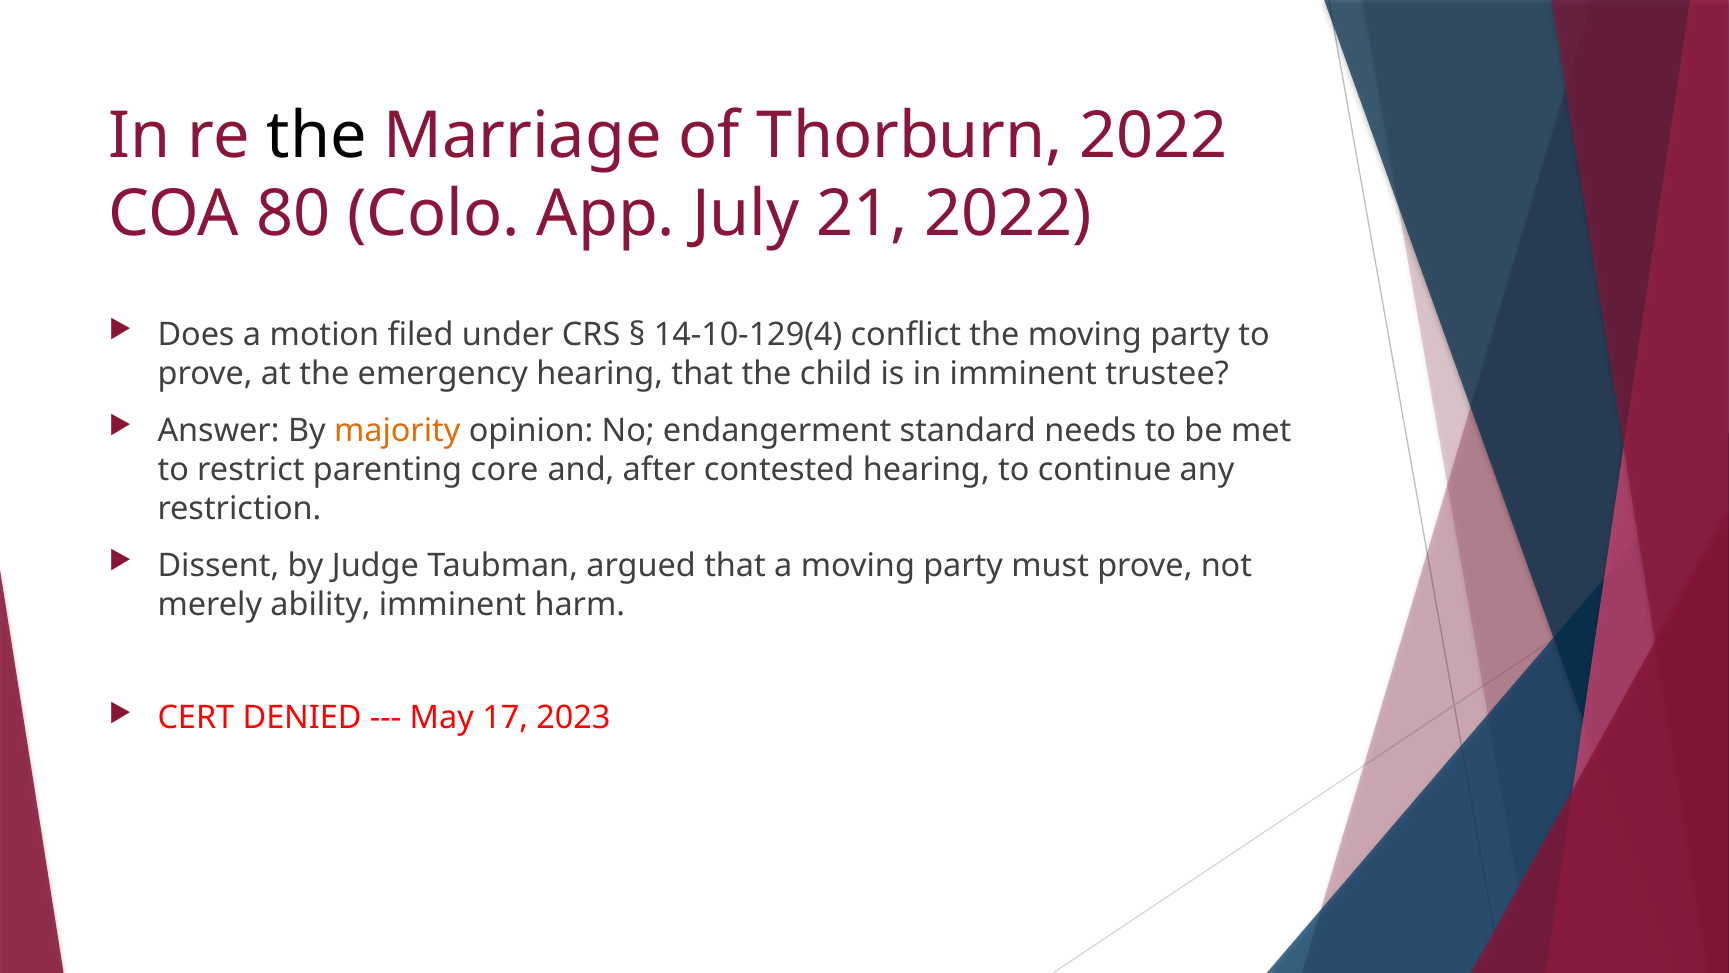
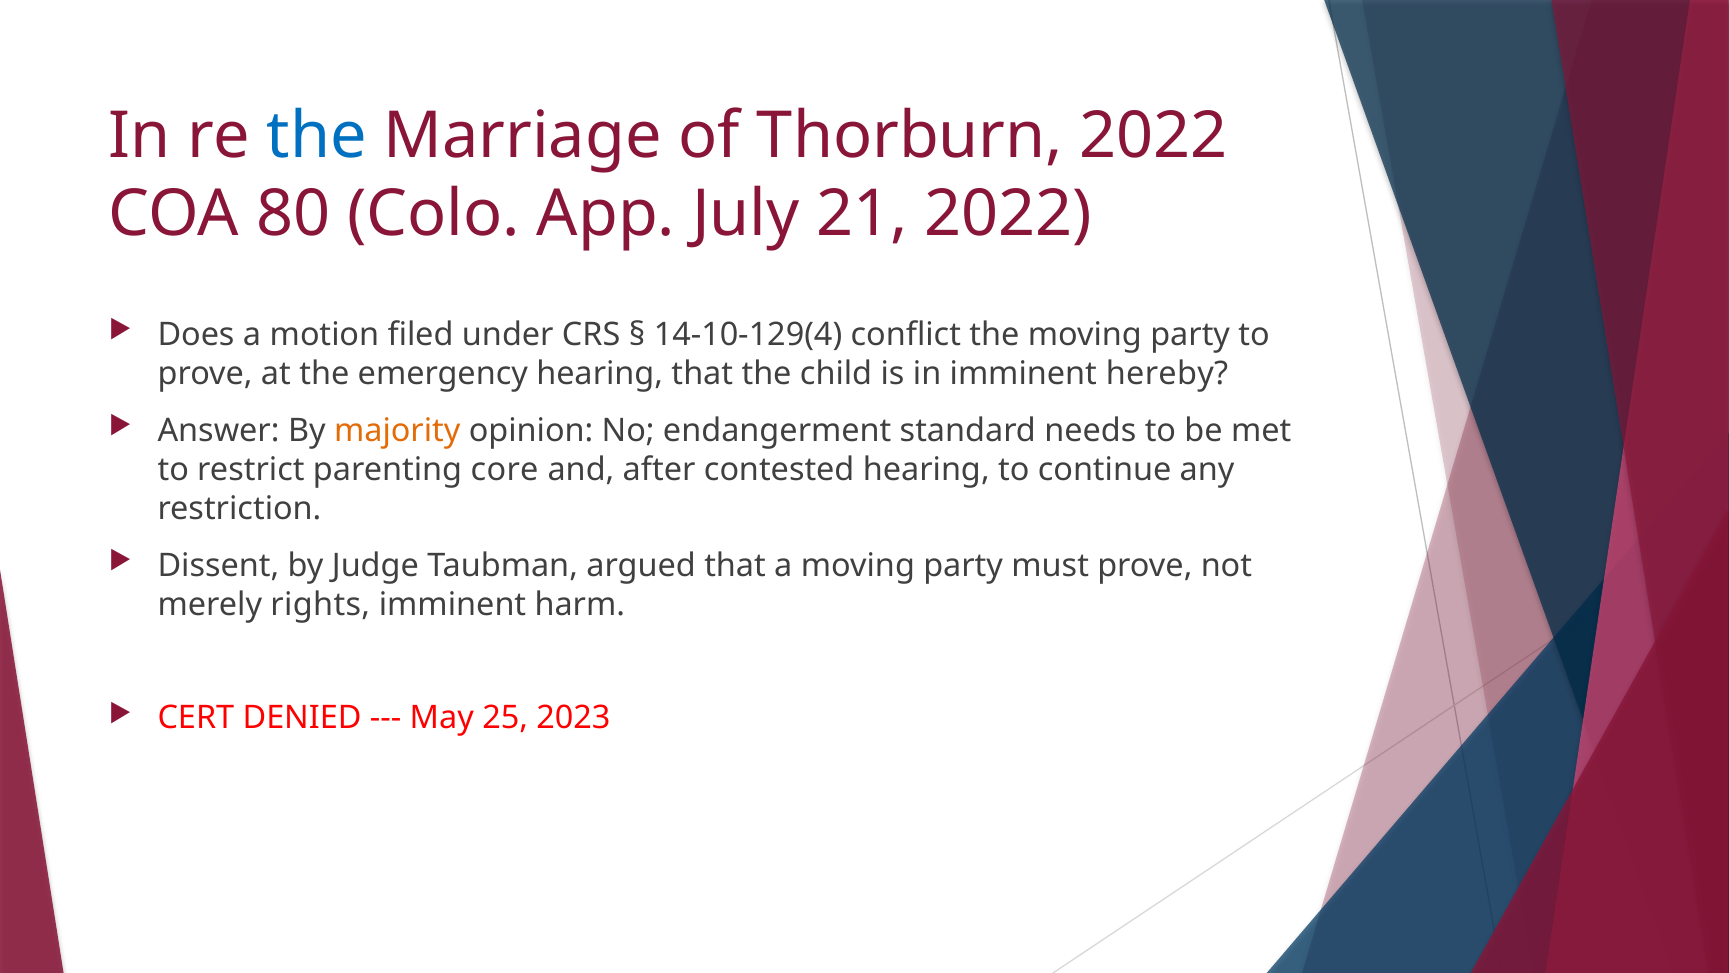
the at (317, 136) colour: black -> blue
trustee: trustee -> hereby
ability: ability -> rights
17: 17 -> 25
